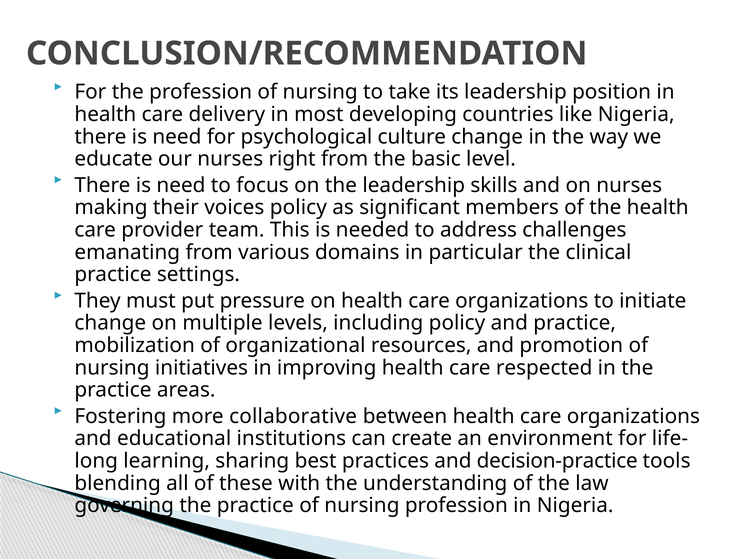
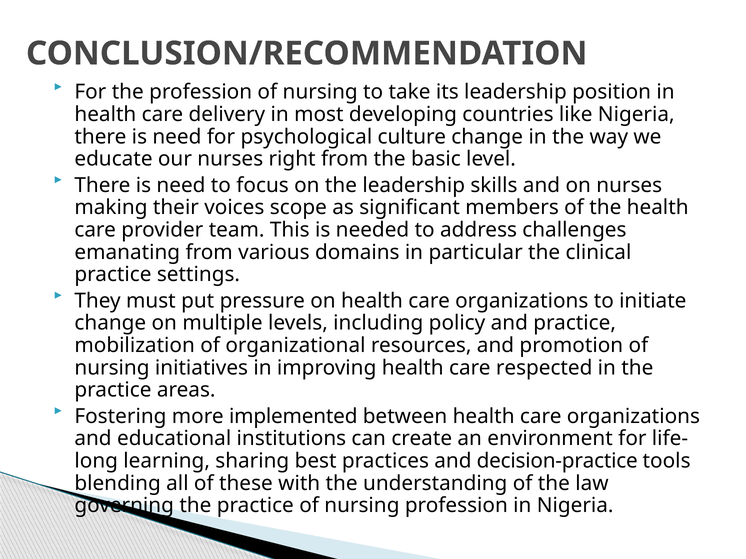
voices policy: policy -> scope
collaborative: collaborative -> implemented
